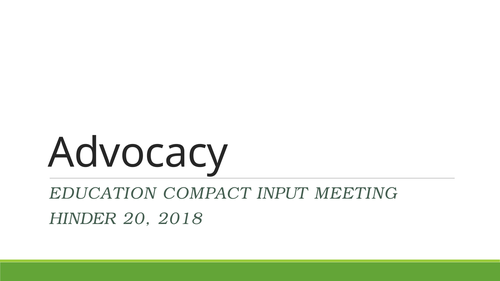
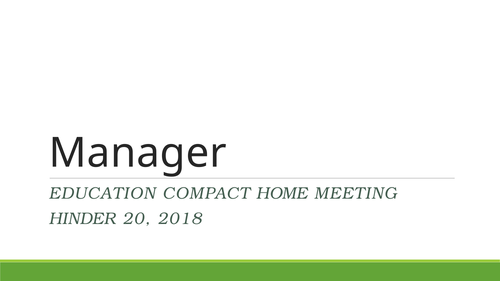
Advocacy: Advocacy -> Manager
INPUT: INPUT -> HOME
